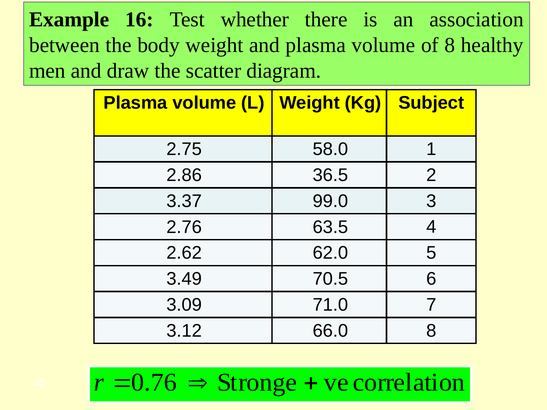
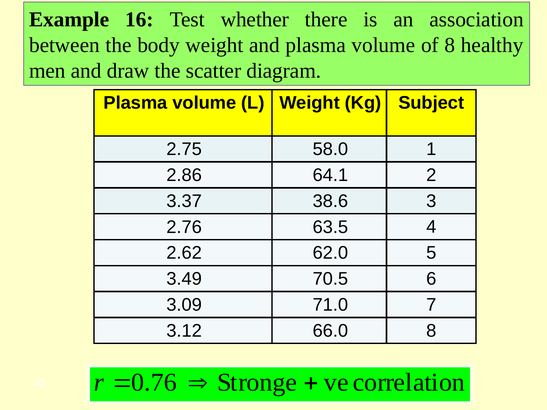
36.5: 36.5 -> 64.1
99.0: 99.0 -> 38.6
